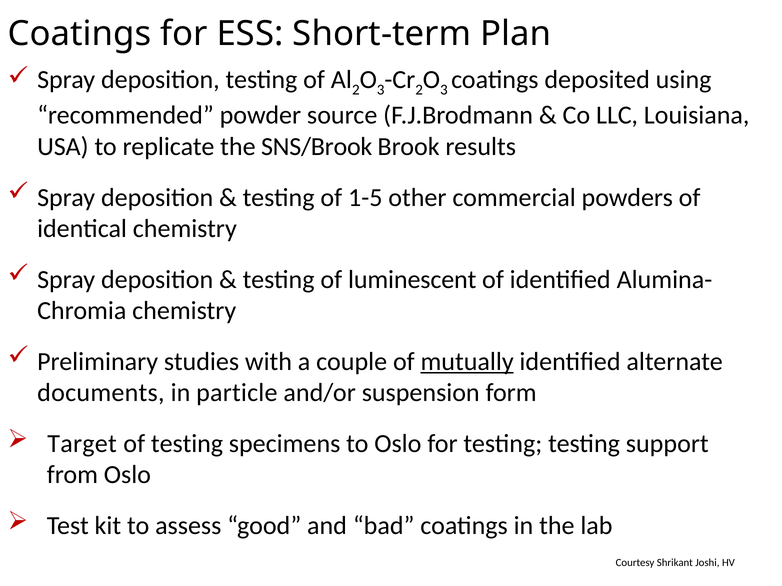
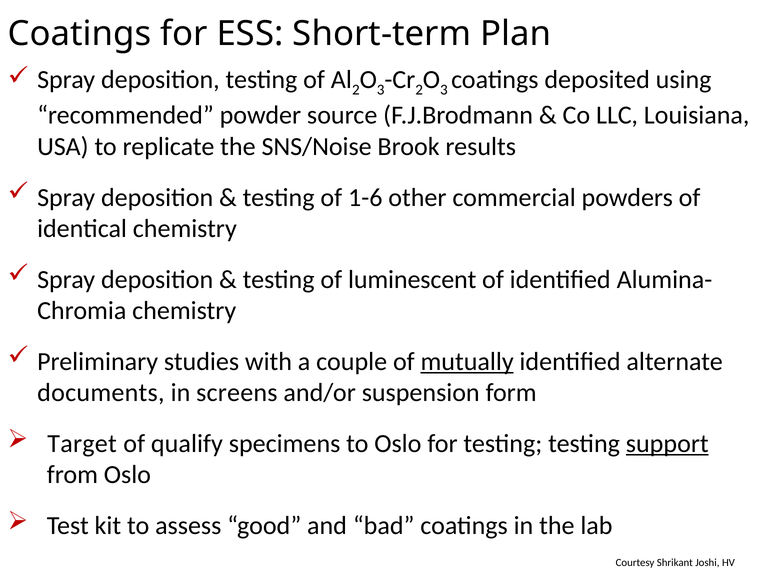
SNS/Brook: SNS/Brook -> SNS/Noise
1-5: 1-5 -> 1-6
particle: particle -> screens
of testing: testing -> qualify
support underline: none -> present
